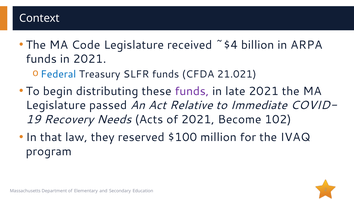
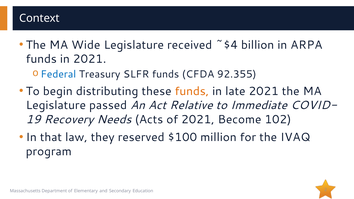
Code: Code -> Wide
21.021: 21.021 -> 92.355
funds at (192, 91) colour: purple -> orange
